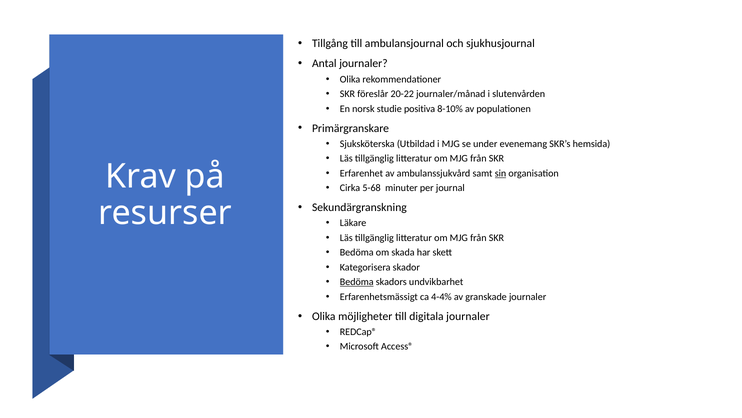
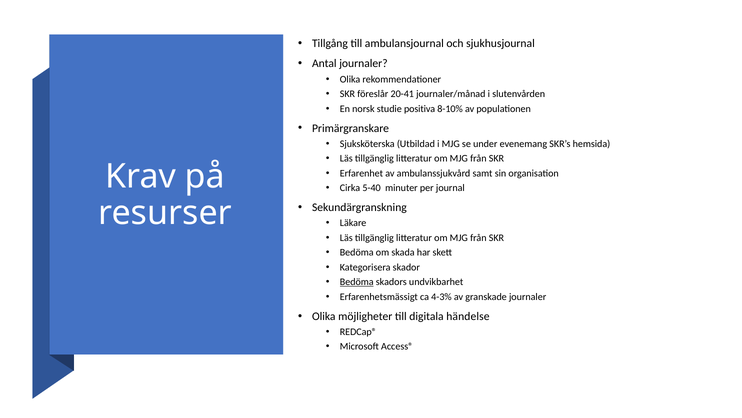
20-22: 20-22 -> 20-41
sin underline: present -> none
5-68: 5-68 -> 5-40
4-4%: 4-4% -> 4-3%
digitala journaler: journaler -> händelse
